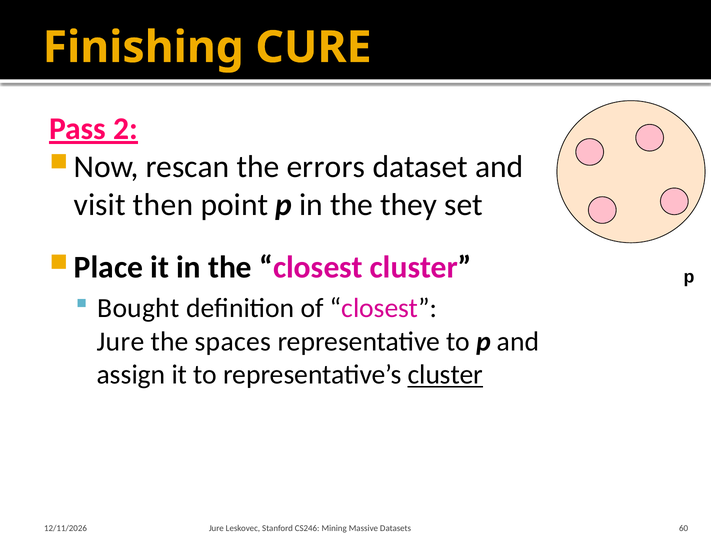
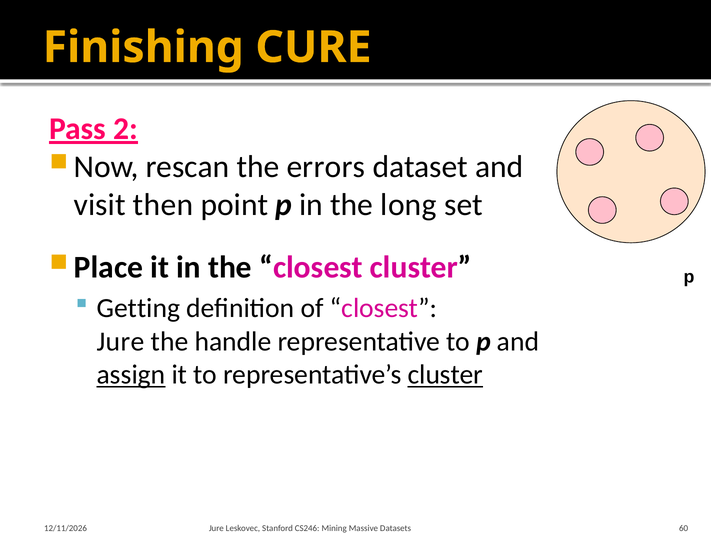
they: they -> long
Bought: Bought -> Getting
spaces: spaces -> handle
assign underline: none -> present
